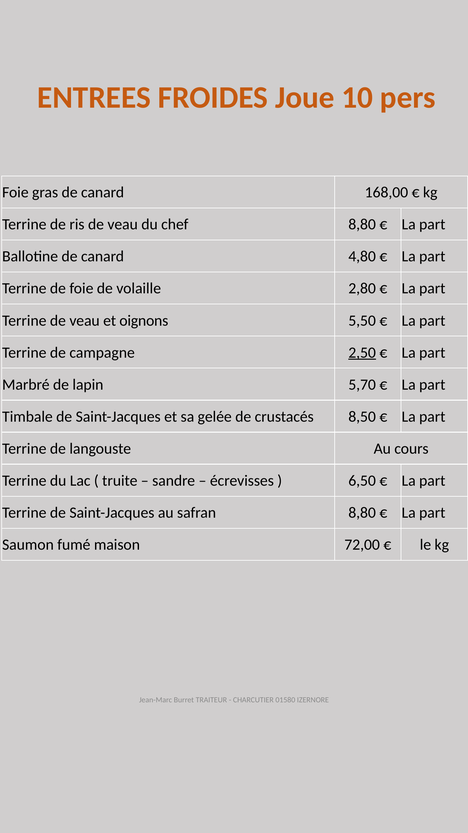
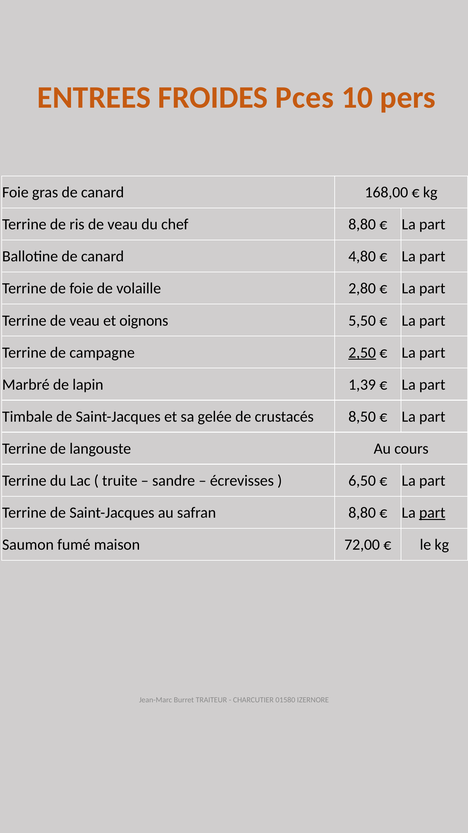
Joue: Joue -> Pces
5,70: 5,70 -> 1,39
part at (432, 512) underline: none -> present
